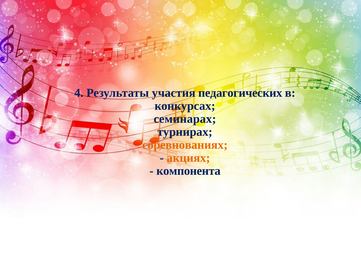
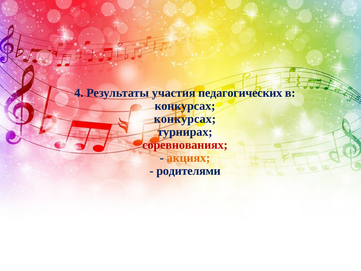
семинарах at (185, 119): семинарах -> конкурсах
соревнованиях colour: orange -> red
компонента: компонента -> родителями
